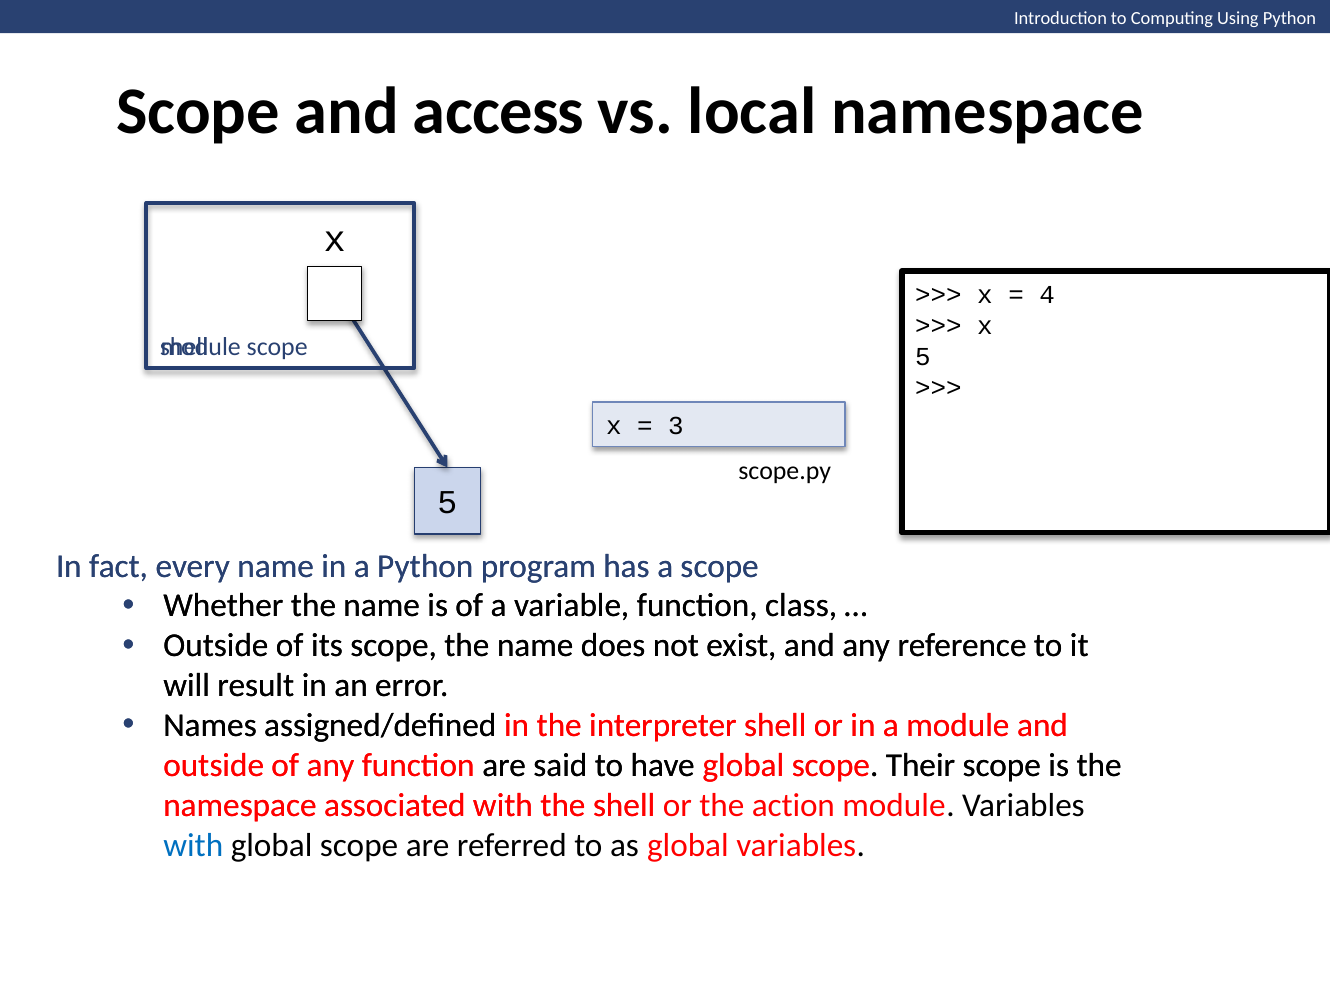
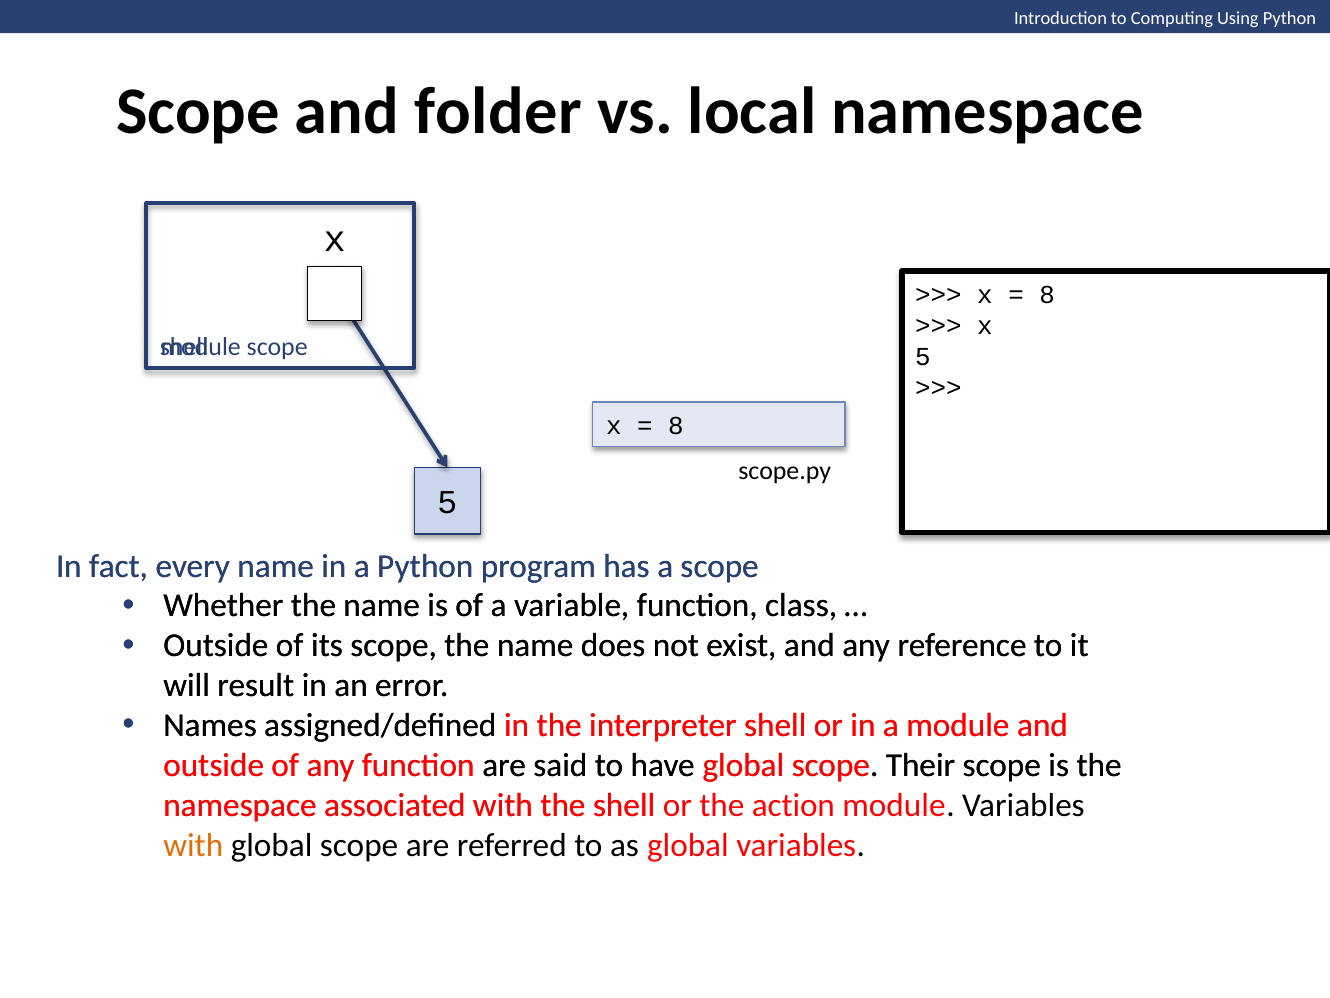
access: access -> folder
4 at (1047, 295): 4 -> 8
3 at (676, 426): 3 -> 8
with at (193, 845) colour: blue -> orange
